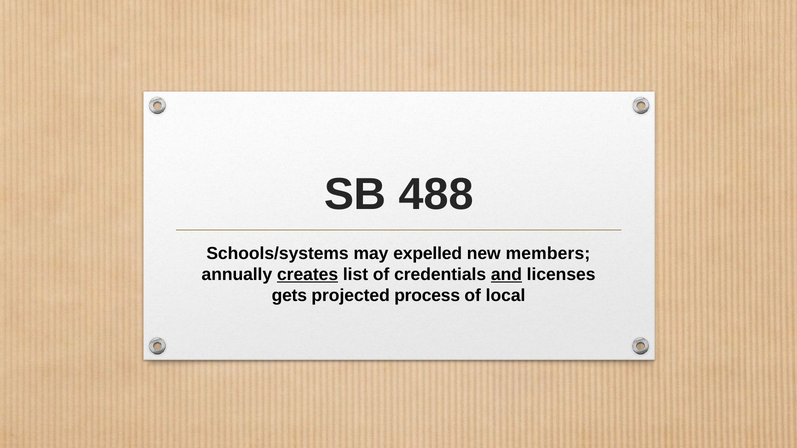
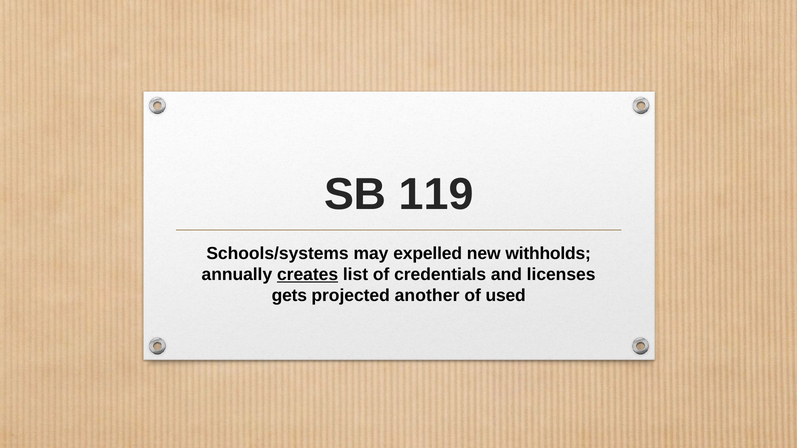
488: 488 -> 119
members: members -> withholds
and underline: present -> none
process: process -> another
local: local -> used
